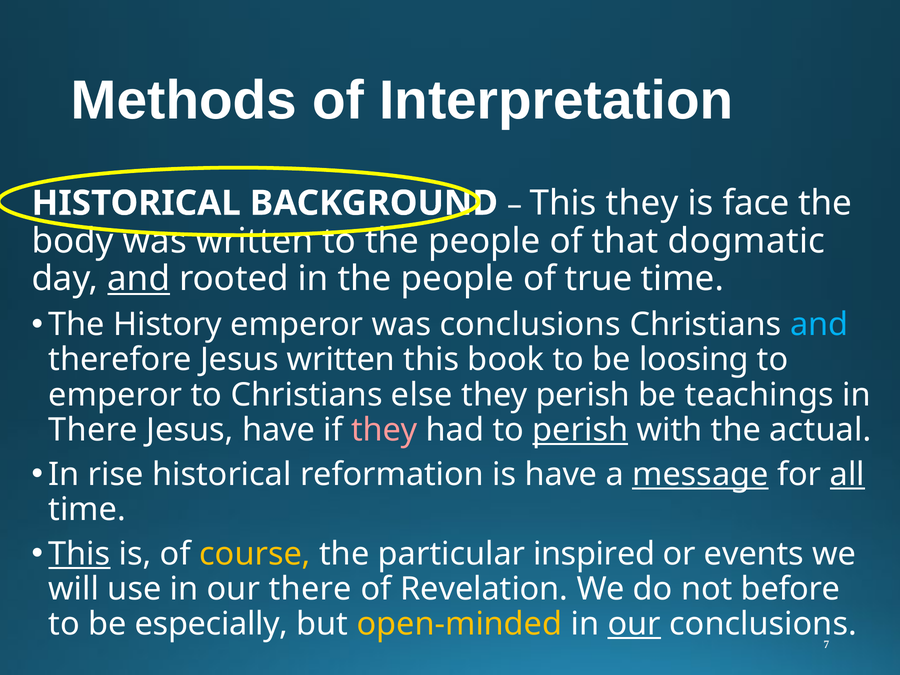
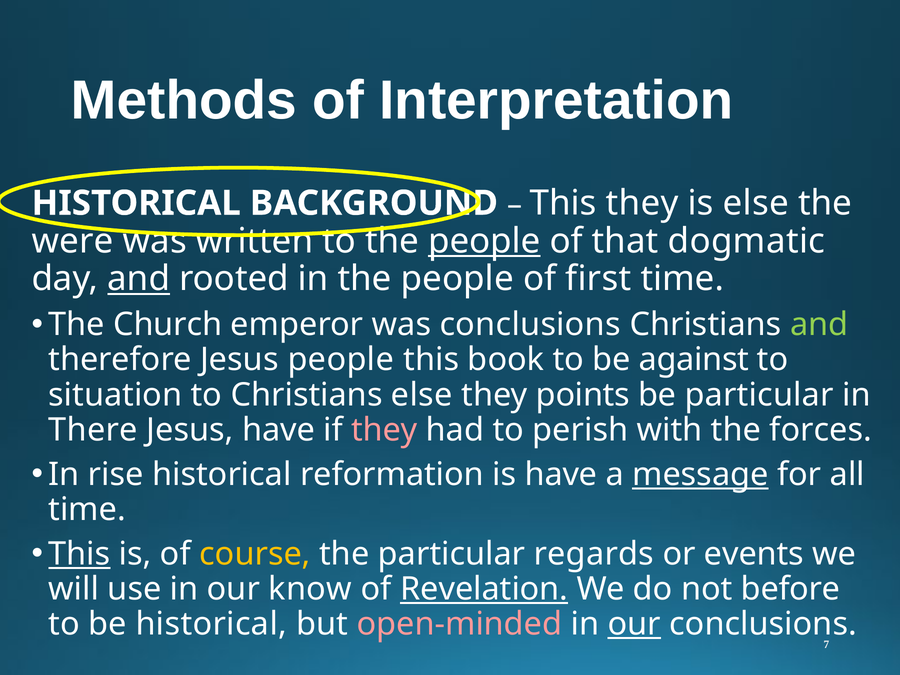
is face: face -> else
body: body -> were
people at (484, 241) underline: none -> present
true: true -> first
History: History -> Church
and at (819, 325) colour: light blue -> light green
Jesus written: written -> people
loosing: loosing -> against
emperor at (115, 395): emperor -> situation
they perish: perish -> points
be teachings: teachings -> particular
perish at (580, 430) underline: present -> none
actual: actual -> forces
all underline: present -> none
inspired: inspired -> regards
our there: there -> know
Revelation underline: none -> present
be especially: especially -> historical
open-minded colour: yellow -> pink
